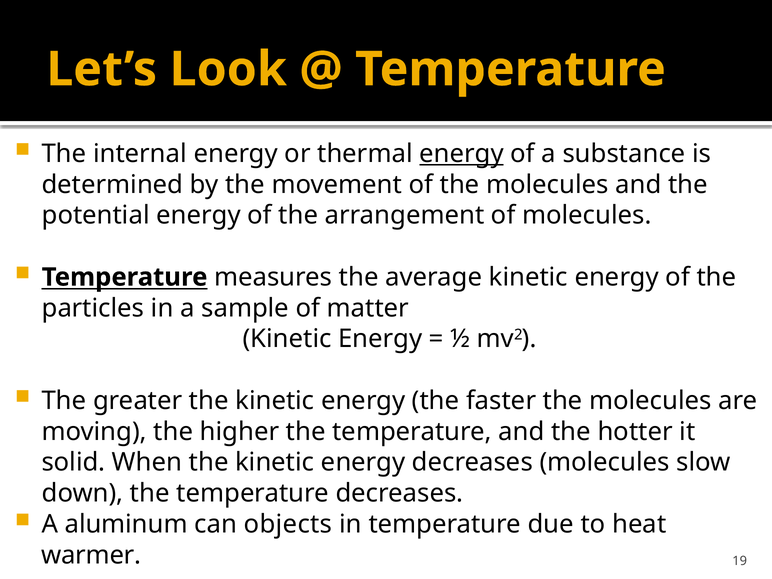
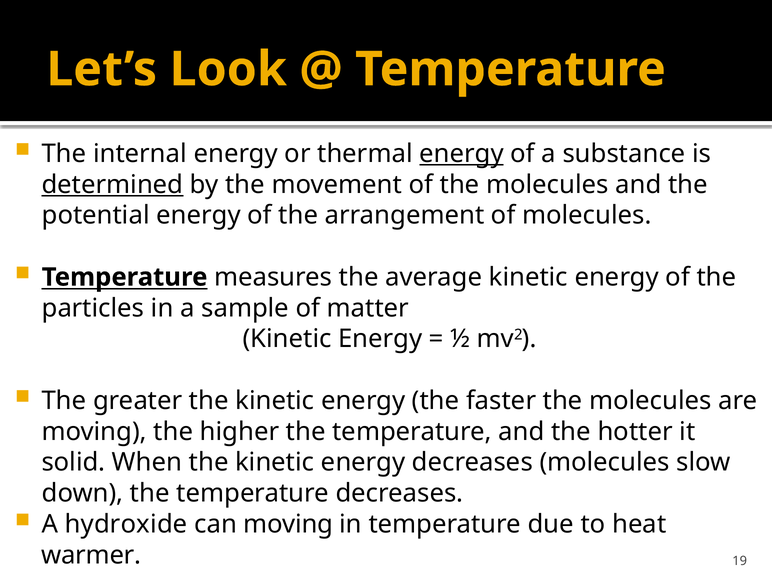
determined underline: none -> present
aluminum: aluminum -> hydroxide
can objects: objects -> moving
